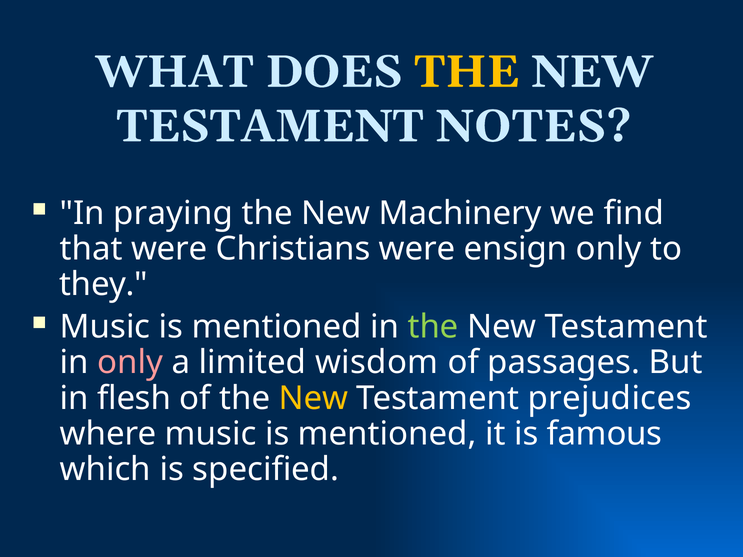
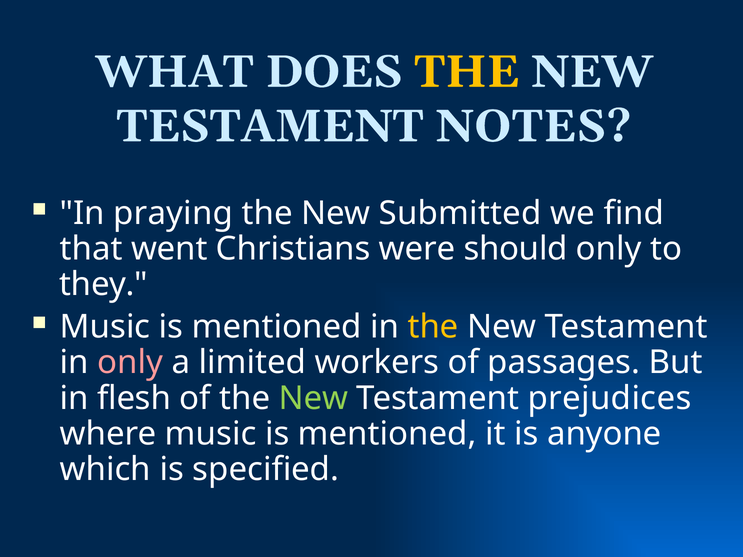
Machinery: Machinery -> Submitted
that were: were -> went
ensign: ensign -> should
the at (433, 327) colour: light green -> yellow
wisdom: wisdom -> workers
New at (313, 398) colour: yellow -> light green
famous: famous -> anyone
